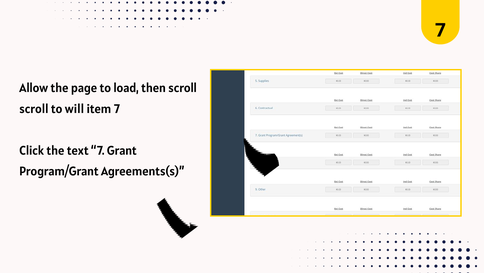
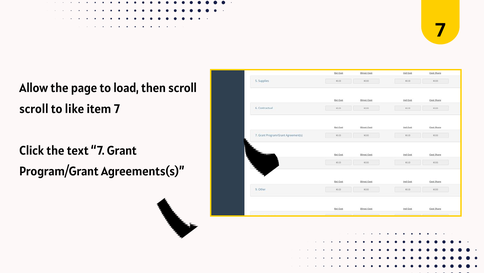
will: will -> like
